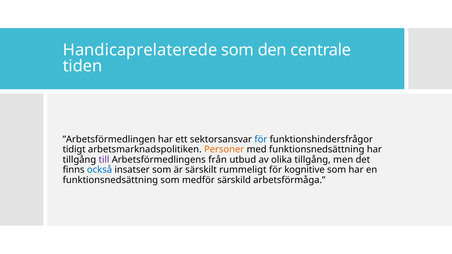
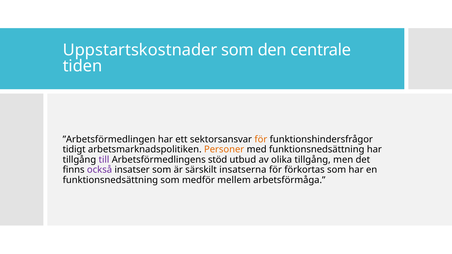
Handicaprelaterede: Handicaprelaterede -> Uppstartskostnader
för at (261, 139) colour: blue -> orange
från: från -> stöd
också colour: blue -> purple
rummeligt: rummeligt -> insatserna
kognitive: kognitive -> förkortas
särskild: särskild -> mellem
